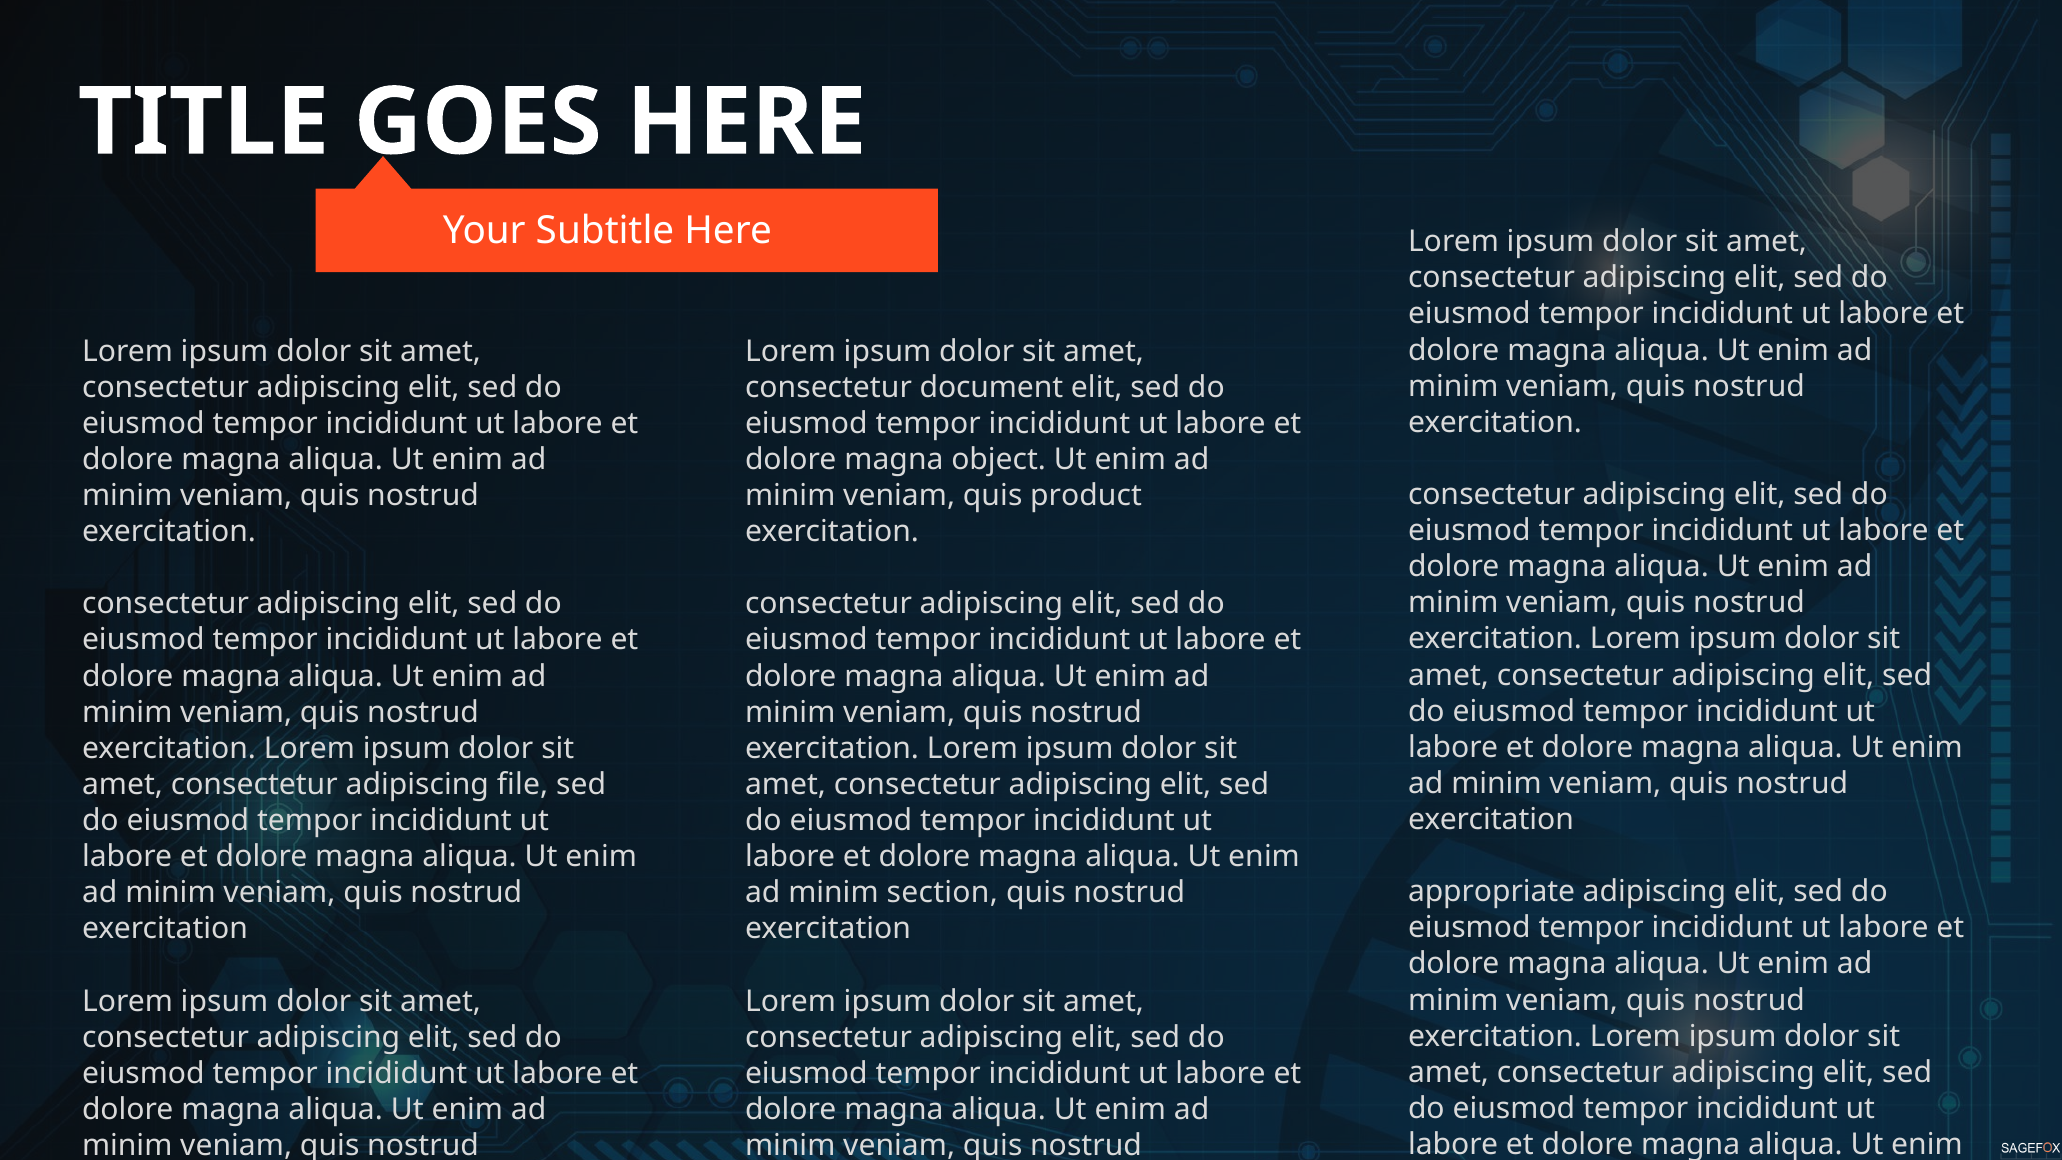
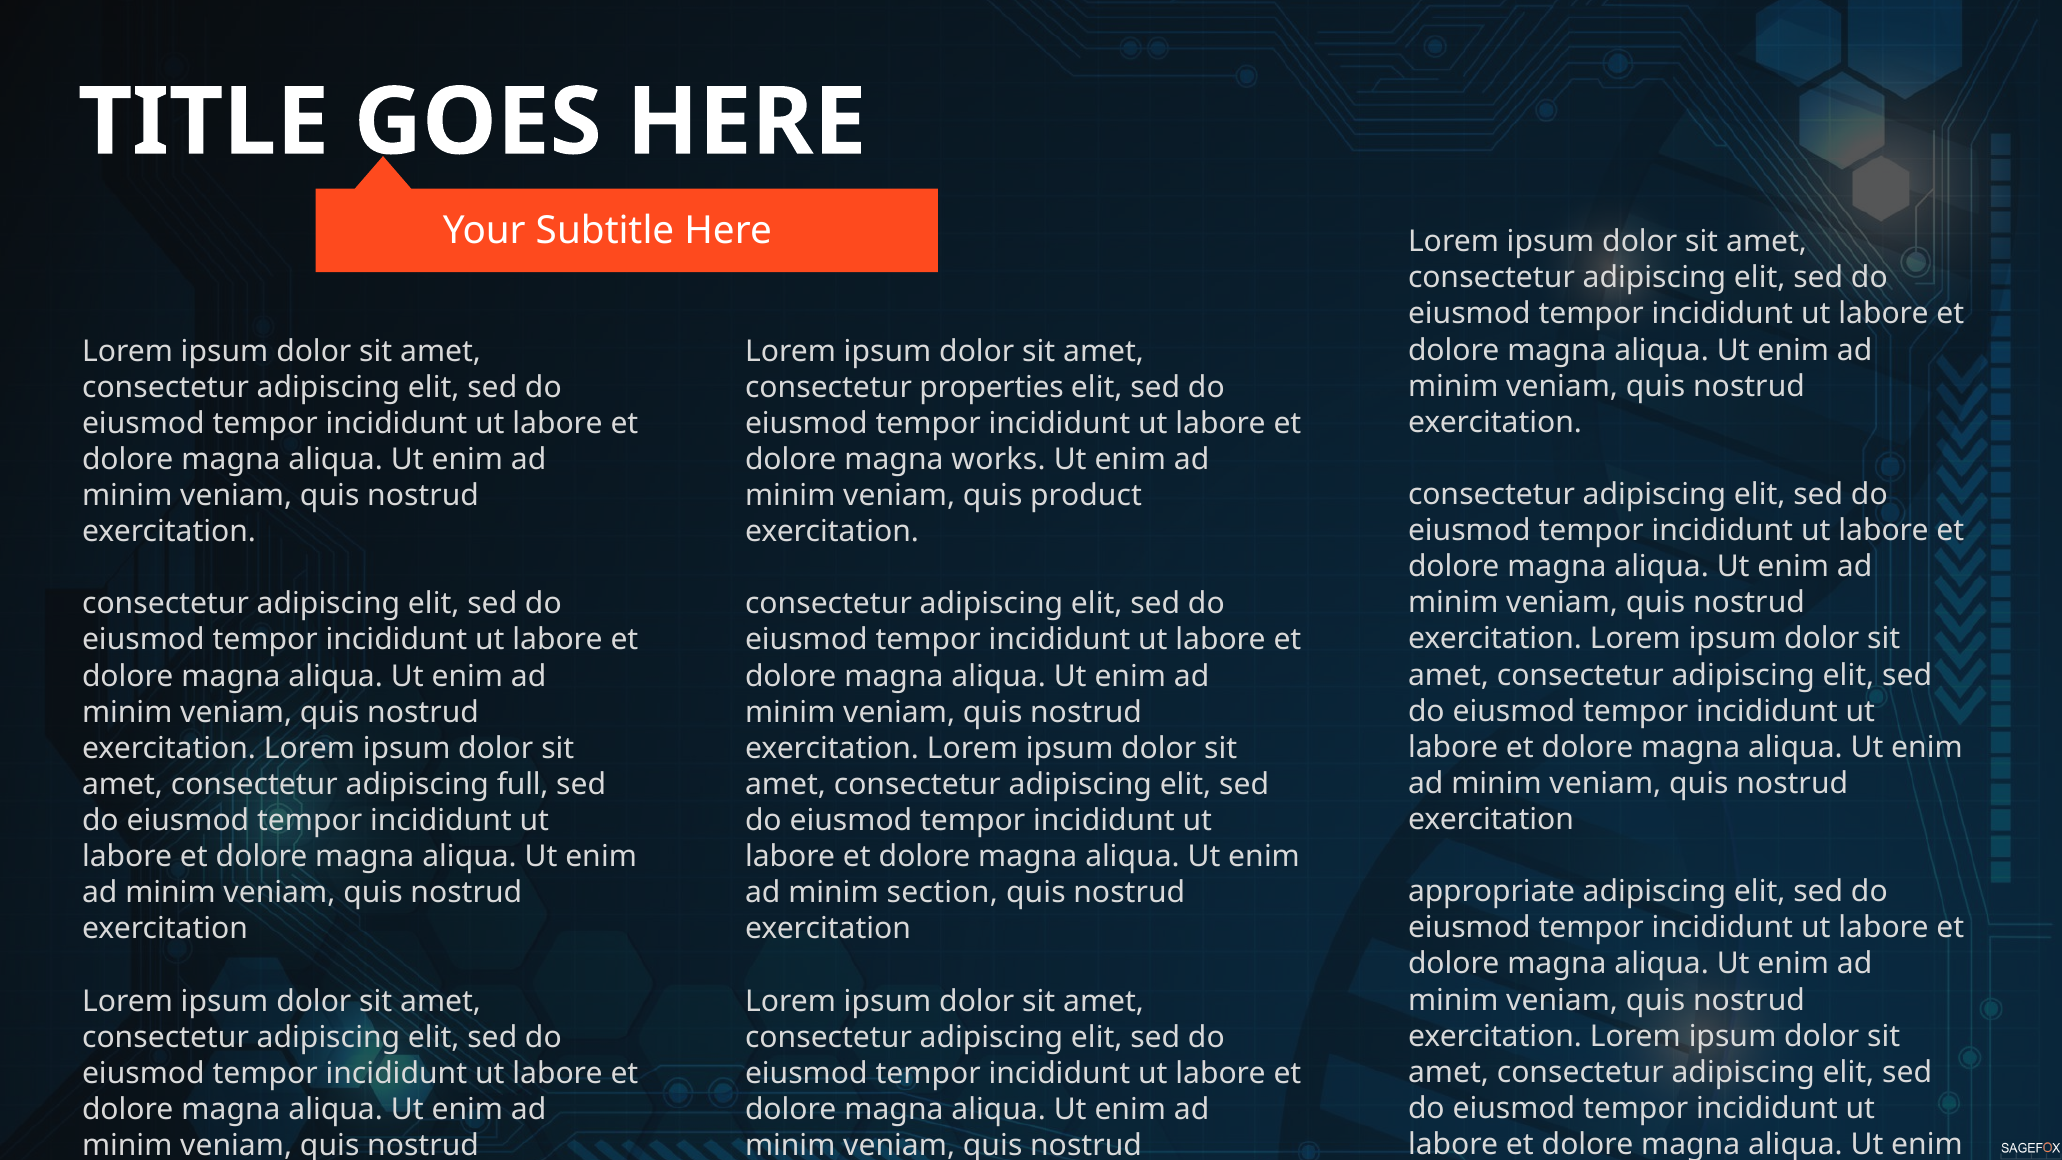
document: document -> properties
object: object -> works
file: file -> full
